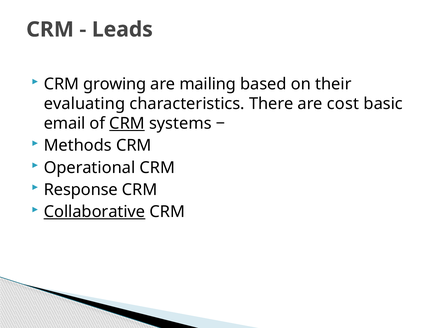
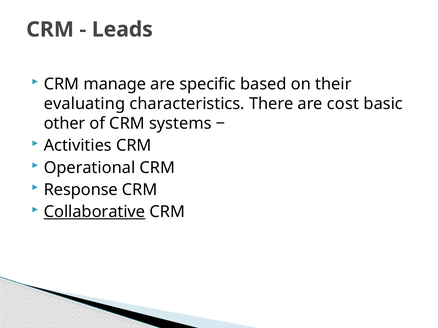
growing: growing -> manage
mailing: mailing -> specific
email: email -> other
CRM at (127, 124) underline: present -> none
Methods: Methods -> Activities
